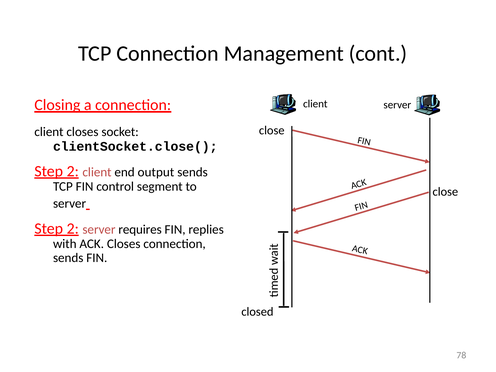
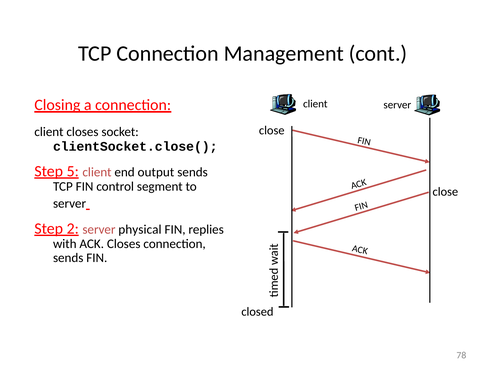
2 at (73, 171): 2 -> 5
requires: requires -> physical
